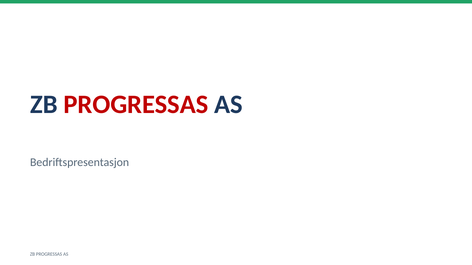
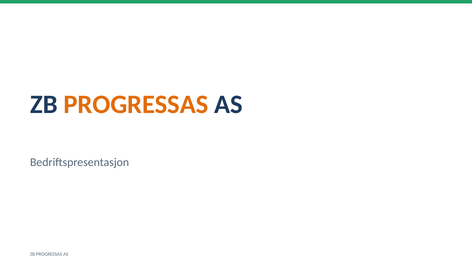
PROGRESSAS at (136, 105) colour: red -> orange
